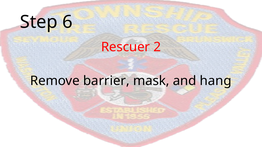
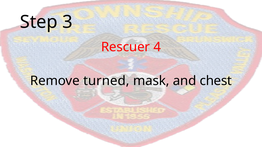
6: 6 -> 3
2: 2 -> 4
barrier: barrier -> turned
hang: hang -> chest
